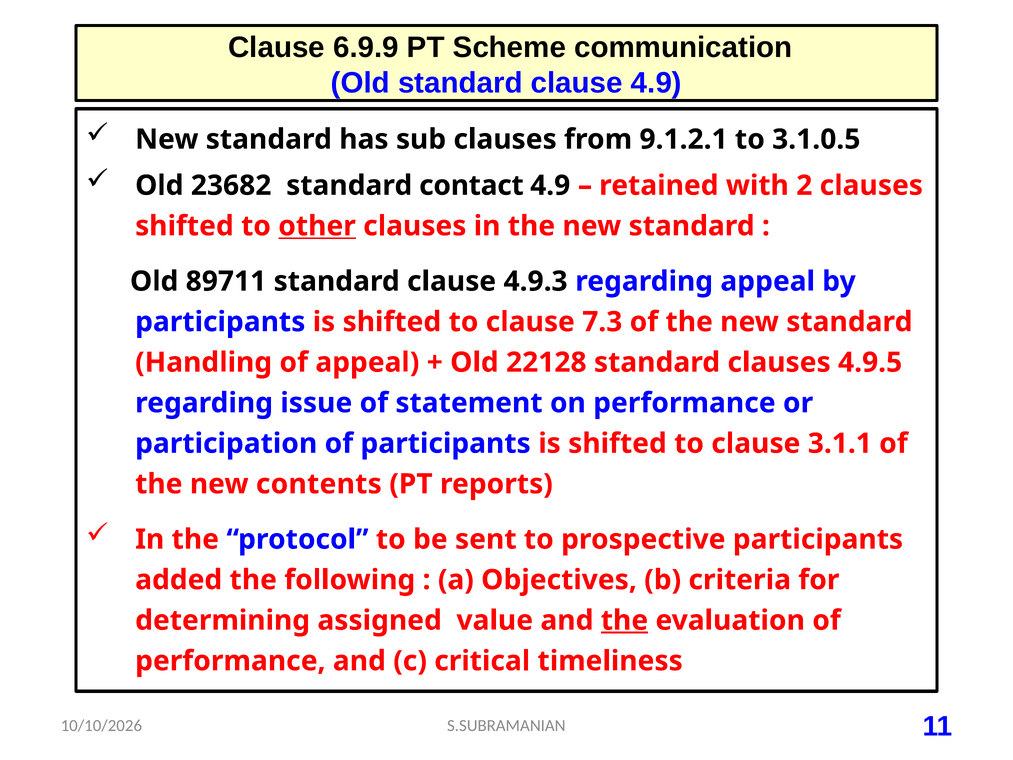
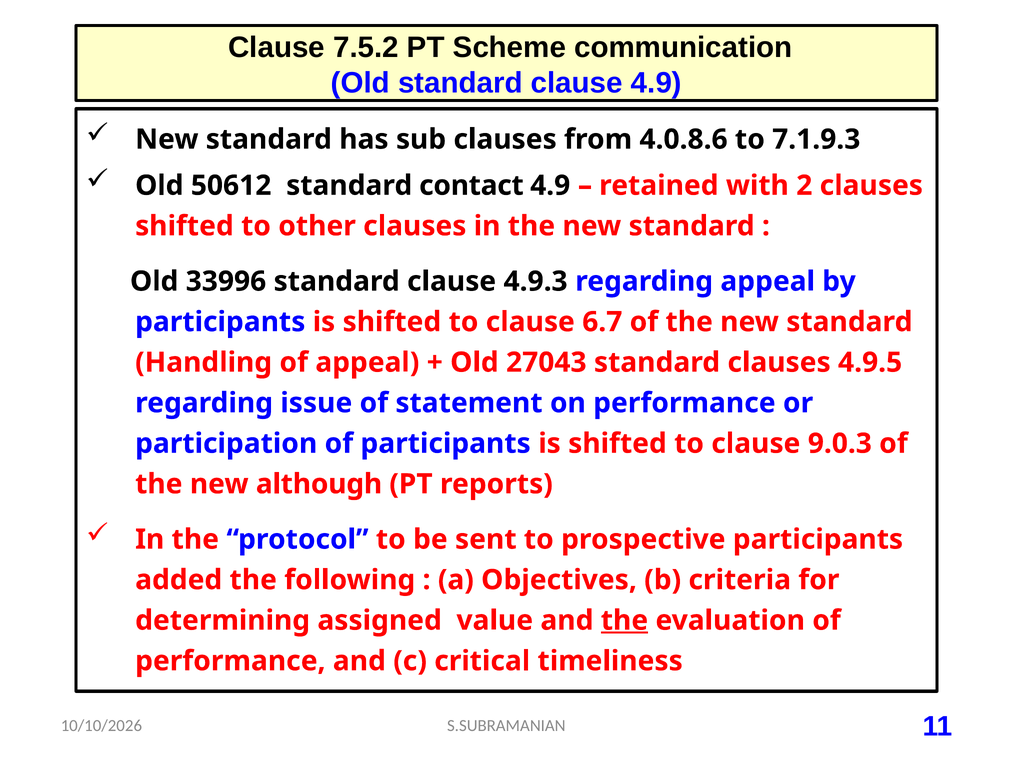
6.9.9: 6.9.9 -> 7.5.2
9.1.2.1: 9.1.2.1 -> 4.0.8.6
3.1.0.5: 3.1.0.5 -> 7.1.9.3
23682: 23682 -> 50612
other underline: present -> none
89711: 89711 -> 33996
7.3: 7.3 -> 6.7
22128: 22128 -> 27043
3.1.1: 3.1.1 -> 9.0.3
contents: contents -> although
